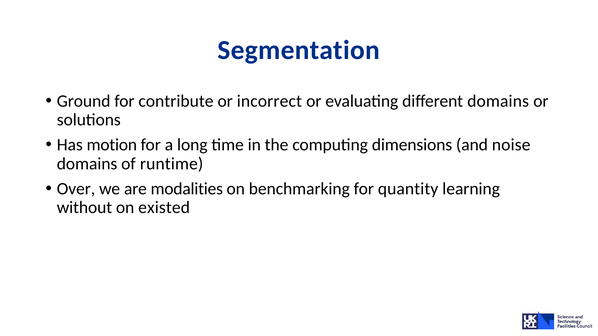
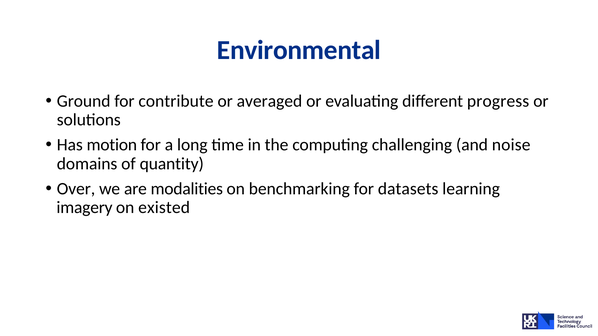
Segmentation: Segmentation -> Environmental
incorrect: incorrect -> averaged
different domains: domains -> progress
dimensions: dimensions -> challenging
runtime: runtime -> quantity
quantity: quantity -> datasets
without: without -> imagery
